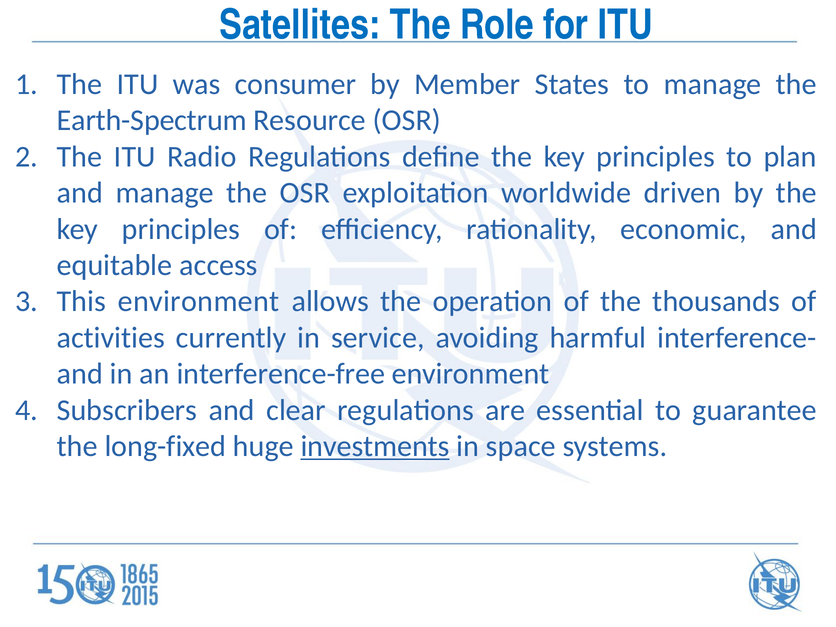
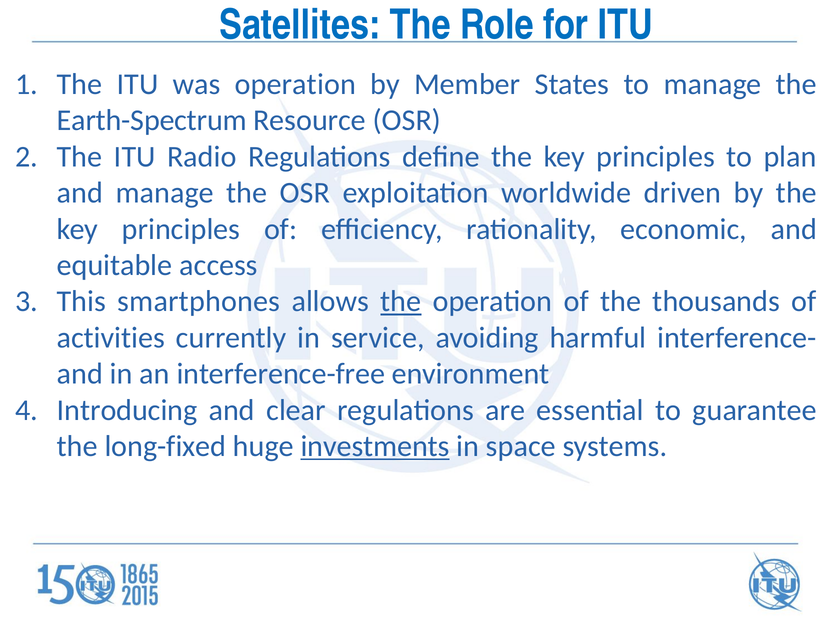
was consumer: consumer -> operation
This environment: environment -> smartphones
the at (401, 301) underline: none -> present
Subscribers: Subscribers -> Introducing
